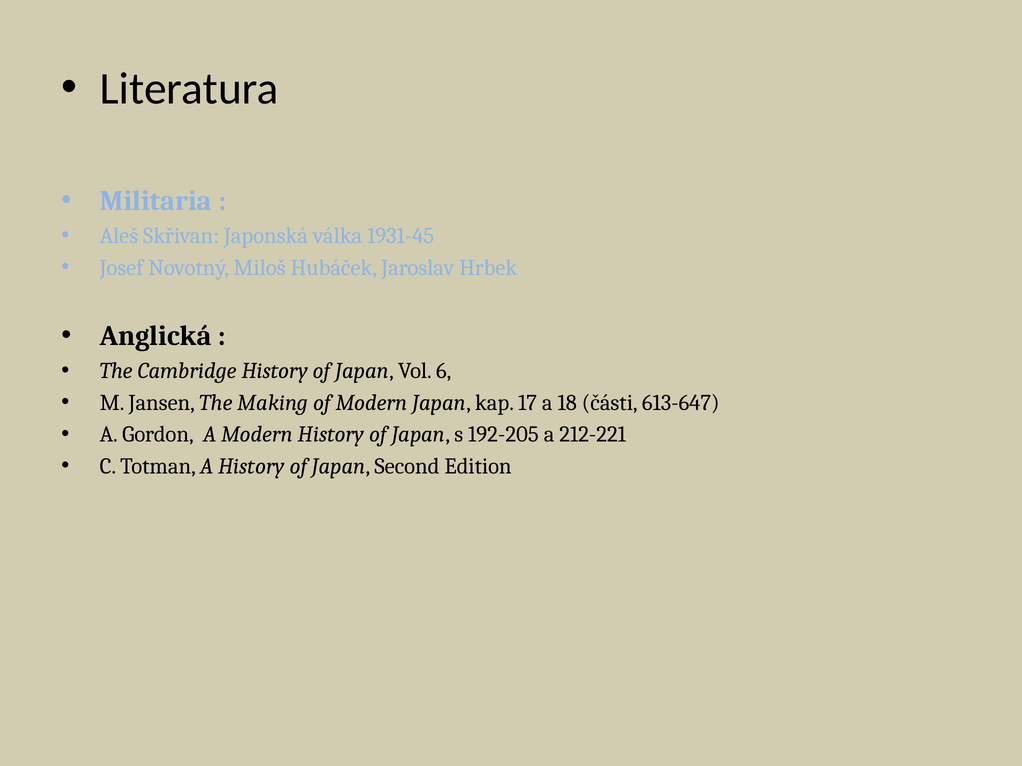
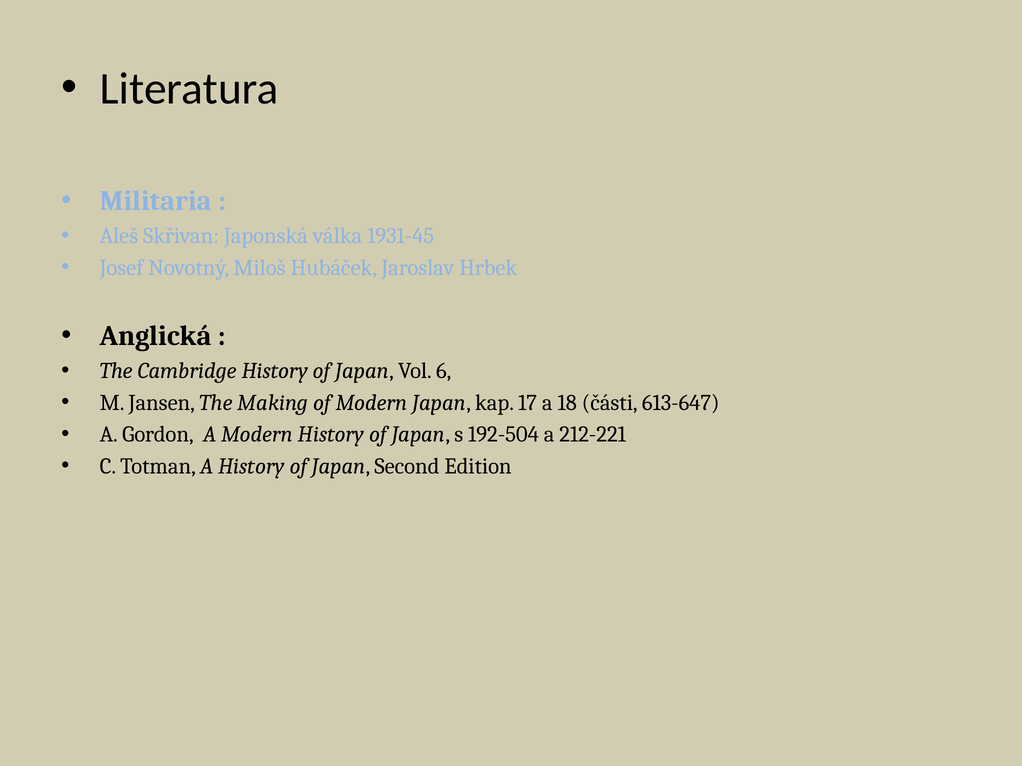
192-205: 192-205 -> 192-504
